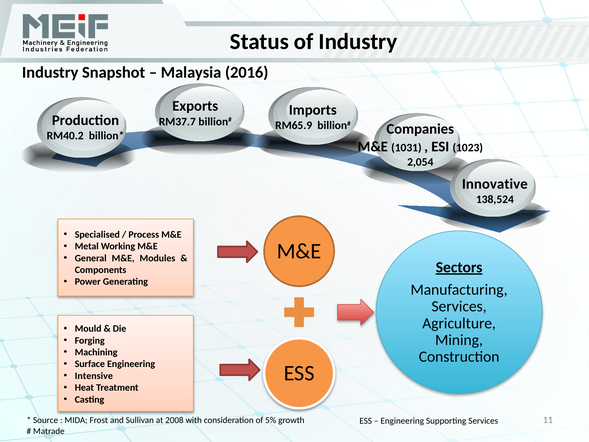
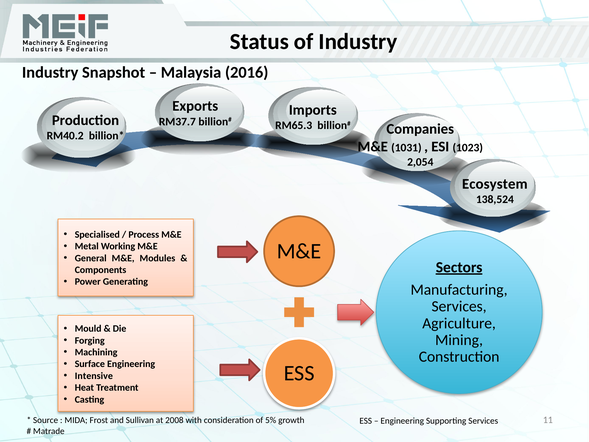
RM65.9: RM65.9 -> RM65.3
Innovative: Innovative -> Ecosystem
